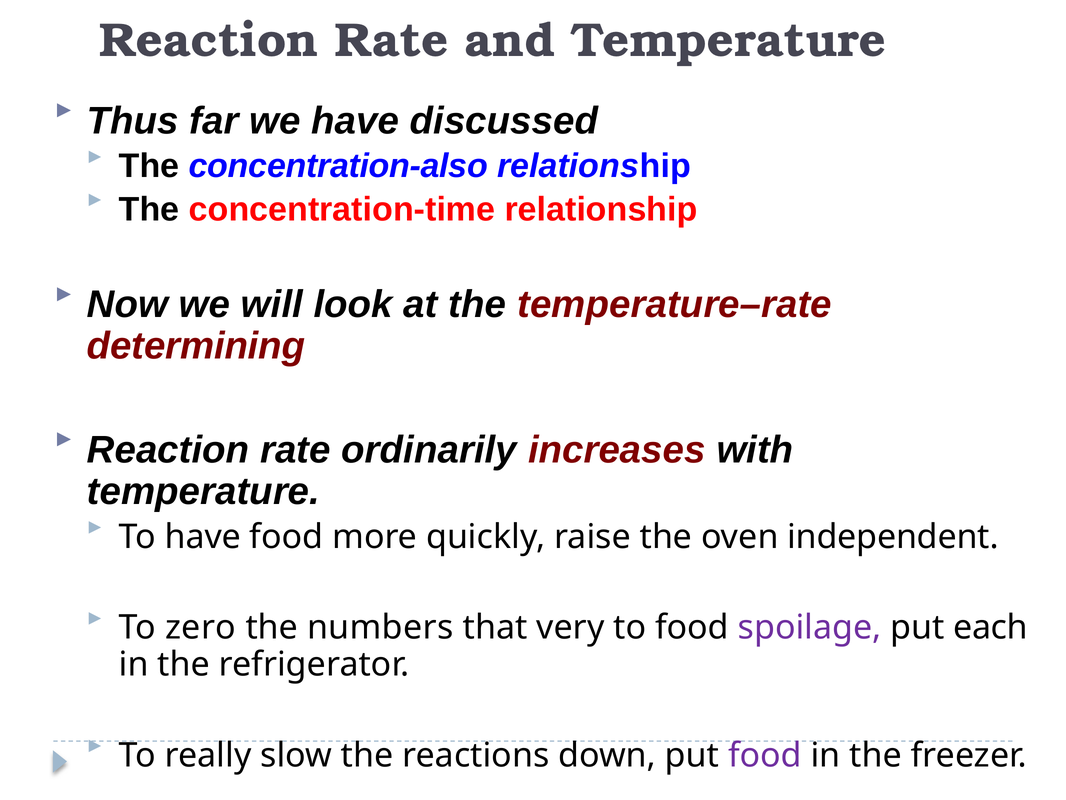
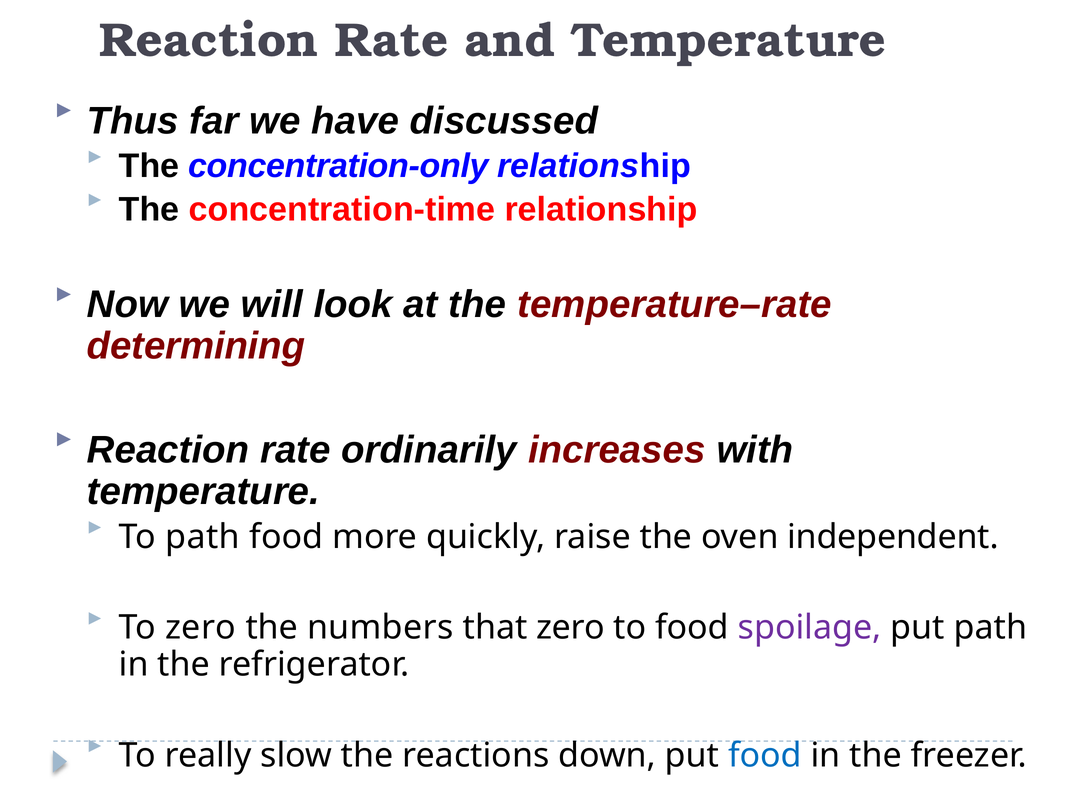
concentration-also: concentration-also -> concentration-only
To have: have -> path
that very: very -> zero
put each: each -> path
food at (765, 755) colour: purple -> blue
